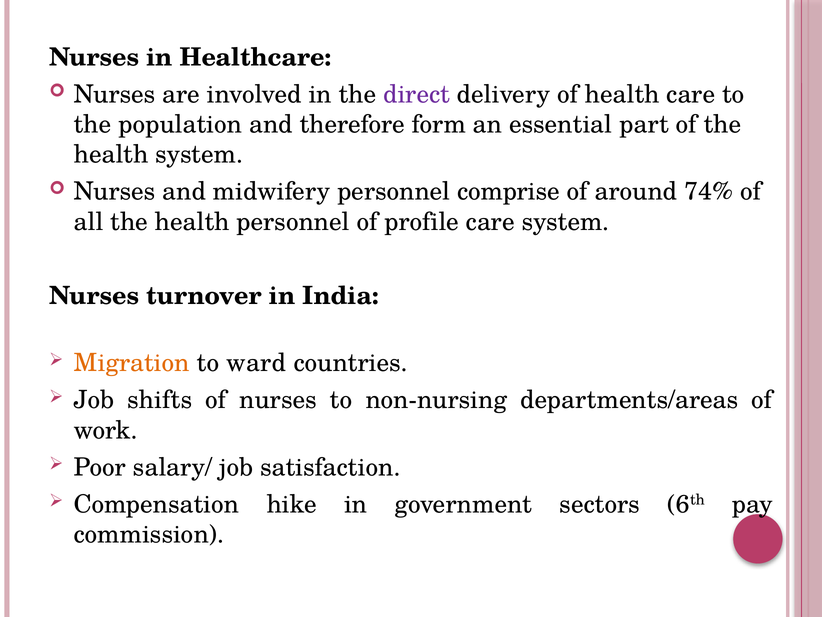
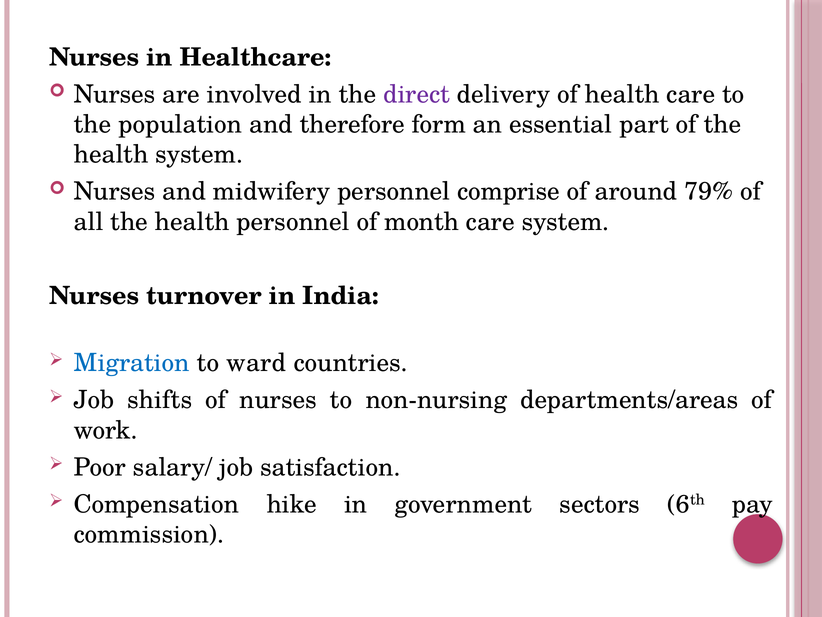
74%: 74% -> 79%
profile: profile -> month
Migration colour: orange -> blue
